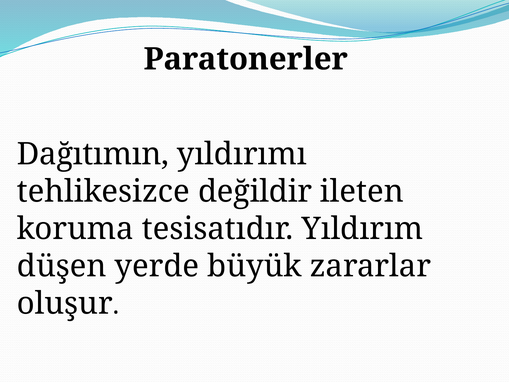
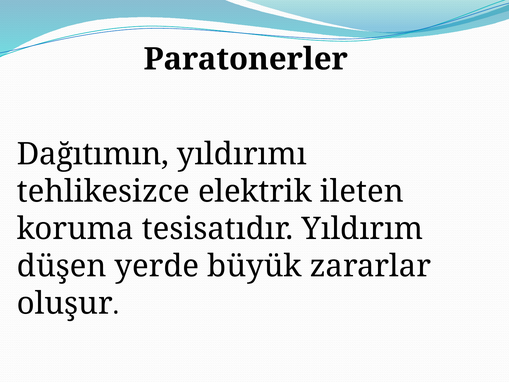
değildir: değildir -> elektrik
